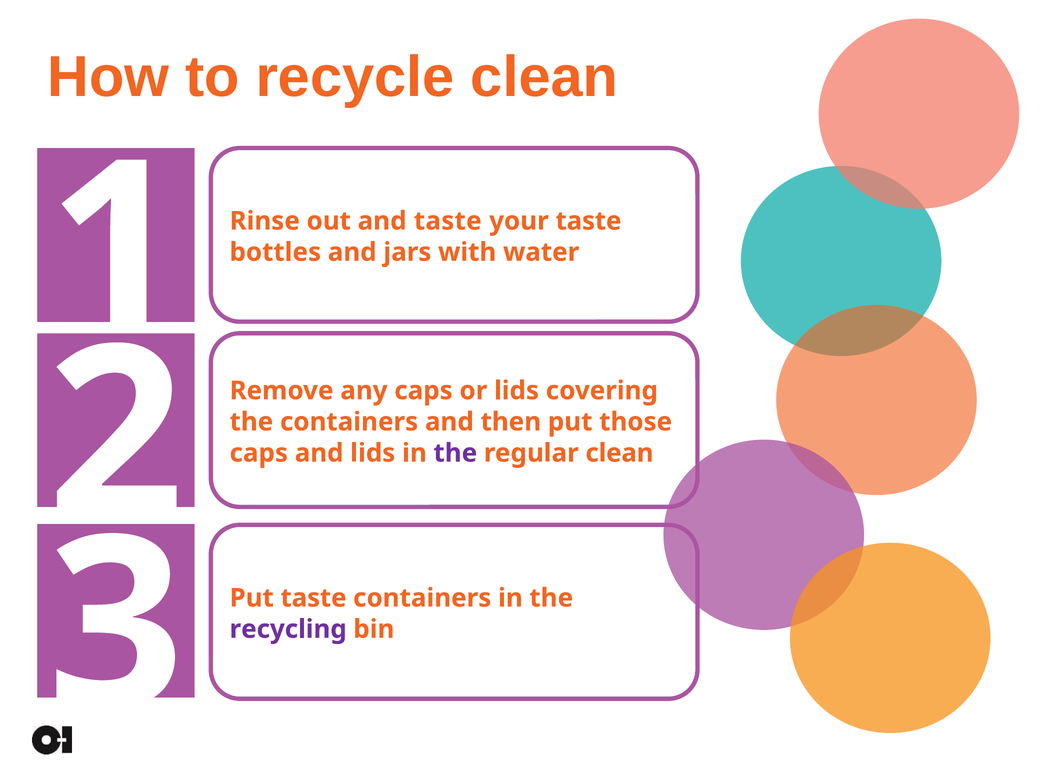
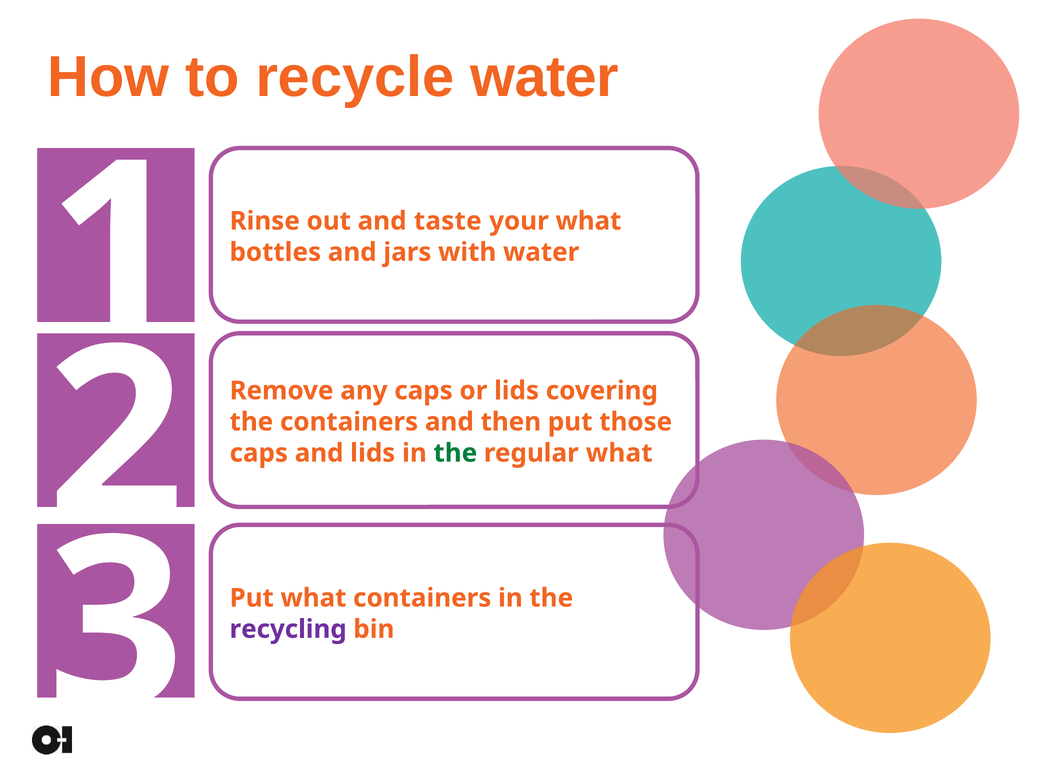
recycle clean: clean -> water
your taste: taste -> what
the at (455, 453) colour: purple -> green
regular clean: clean -> what
Put taste: taste -> what
